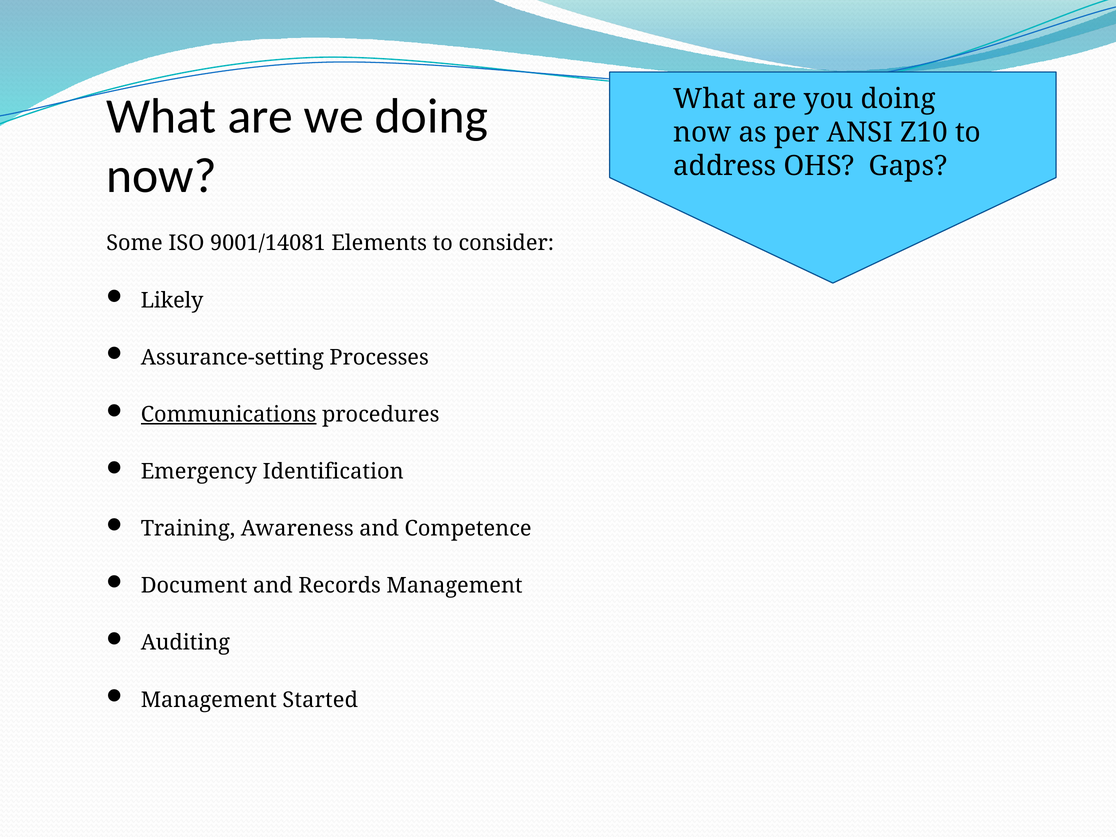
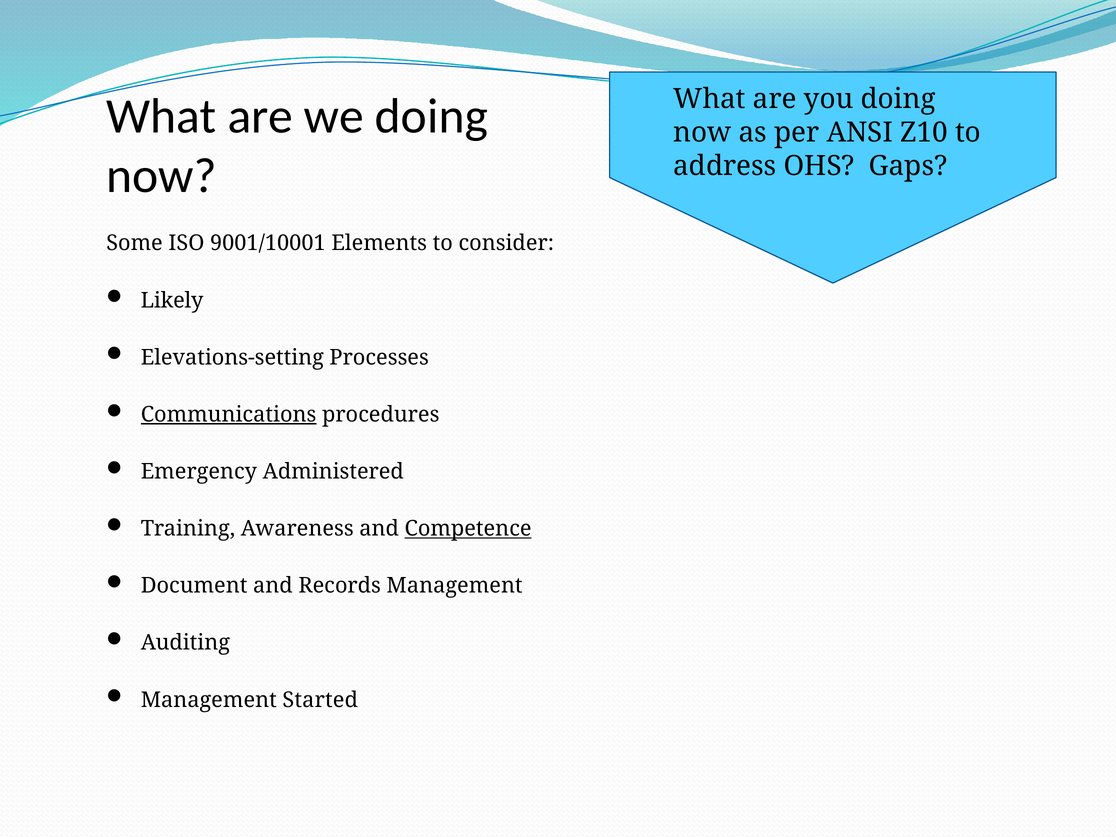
9001/14081: 9001/14081 -> 9001/10001
Assurance-setting: Assurance-setting -> Elevations-setting
Identification: Identification -> Administered
Competence underline: none -> present
